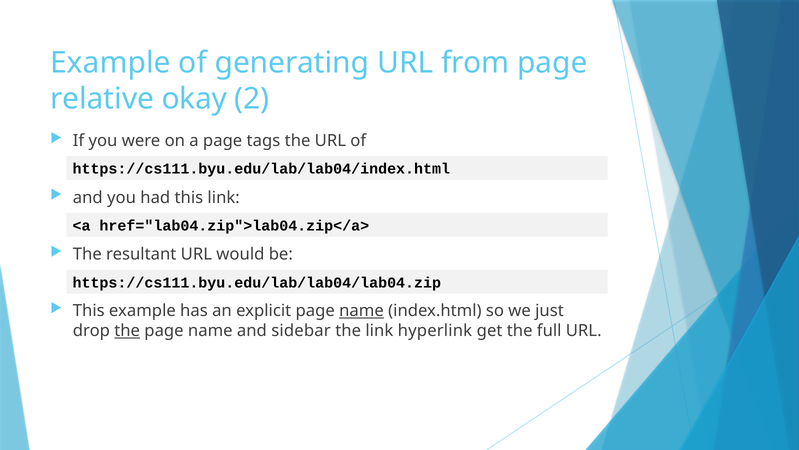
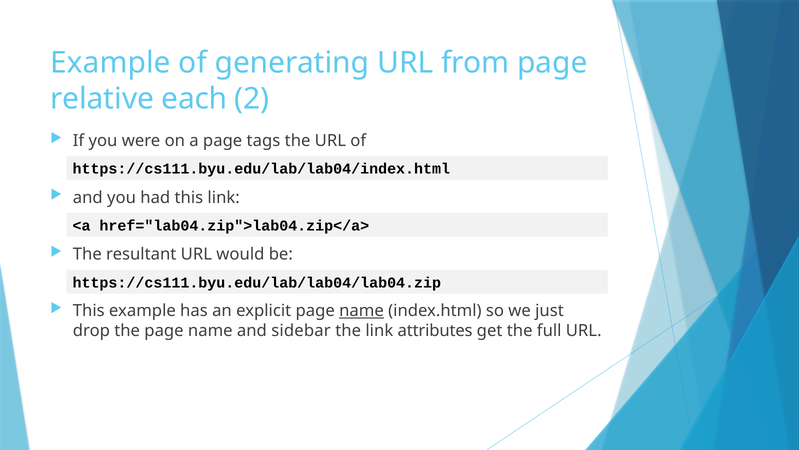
okay: okay -> each
the at (127, 331) underline: present -> none
hyperlink: hyperlink -> attributes
